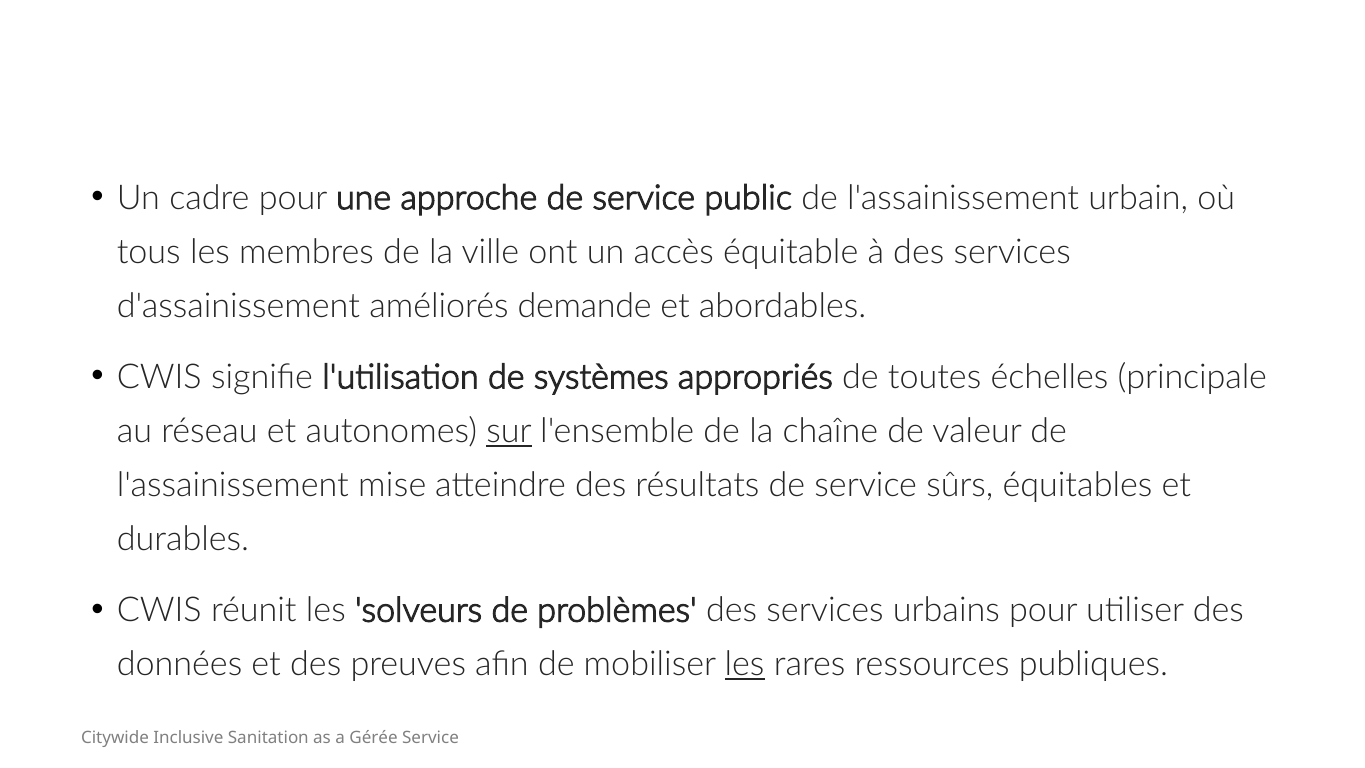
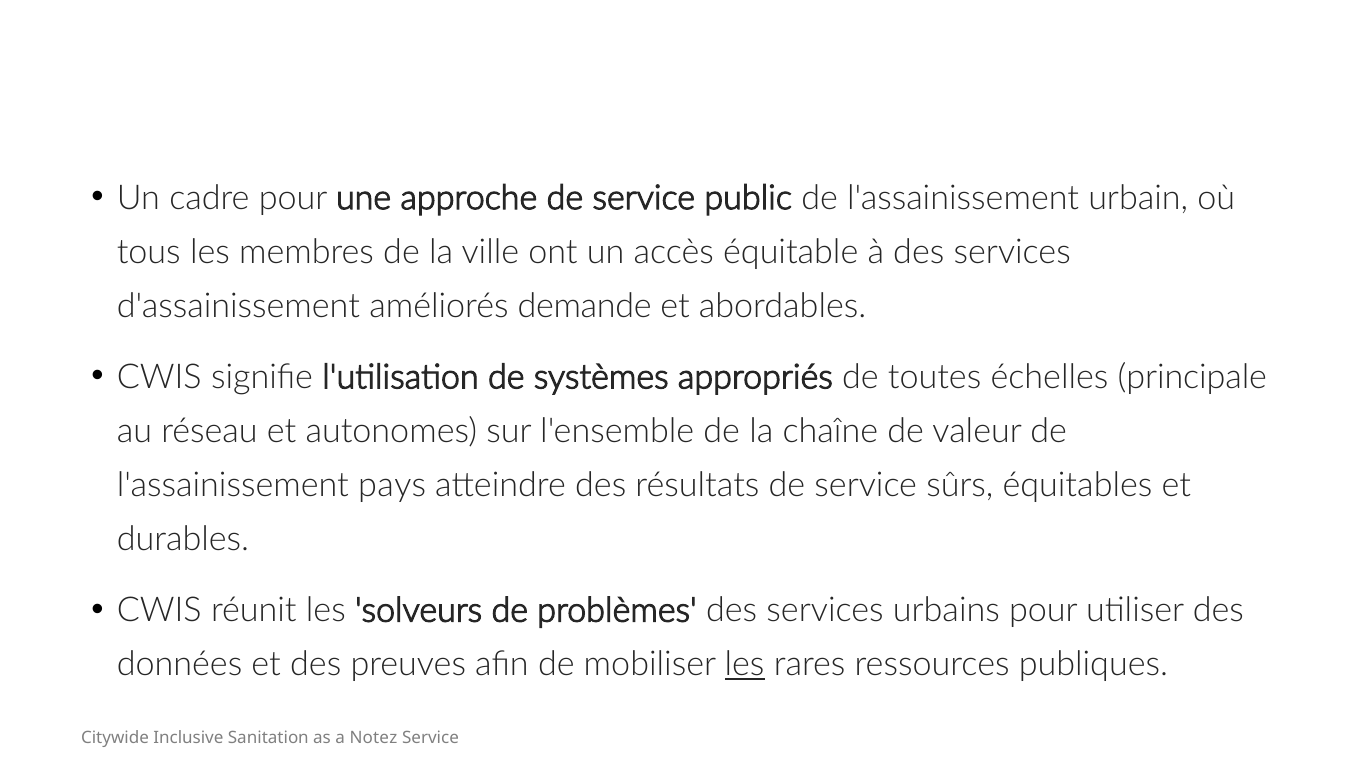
sur underline: present -> none
mise: mise -> pays
Gérée: Gérée -> Notez
